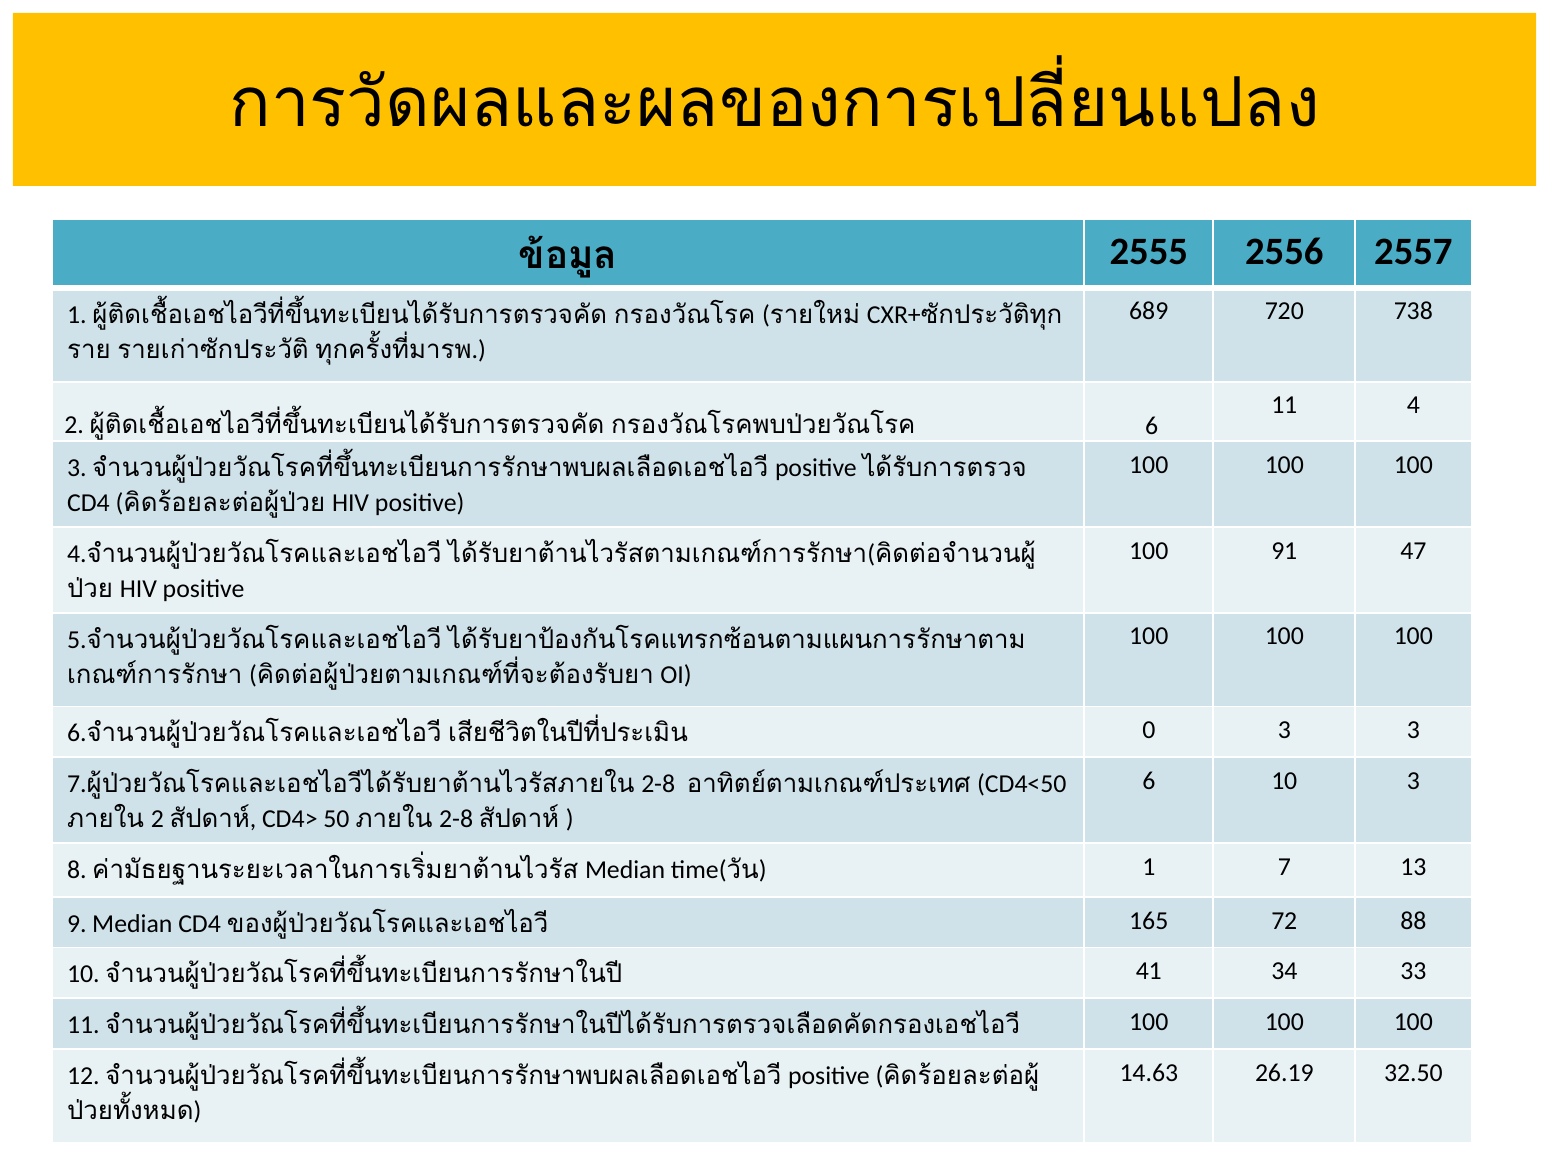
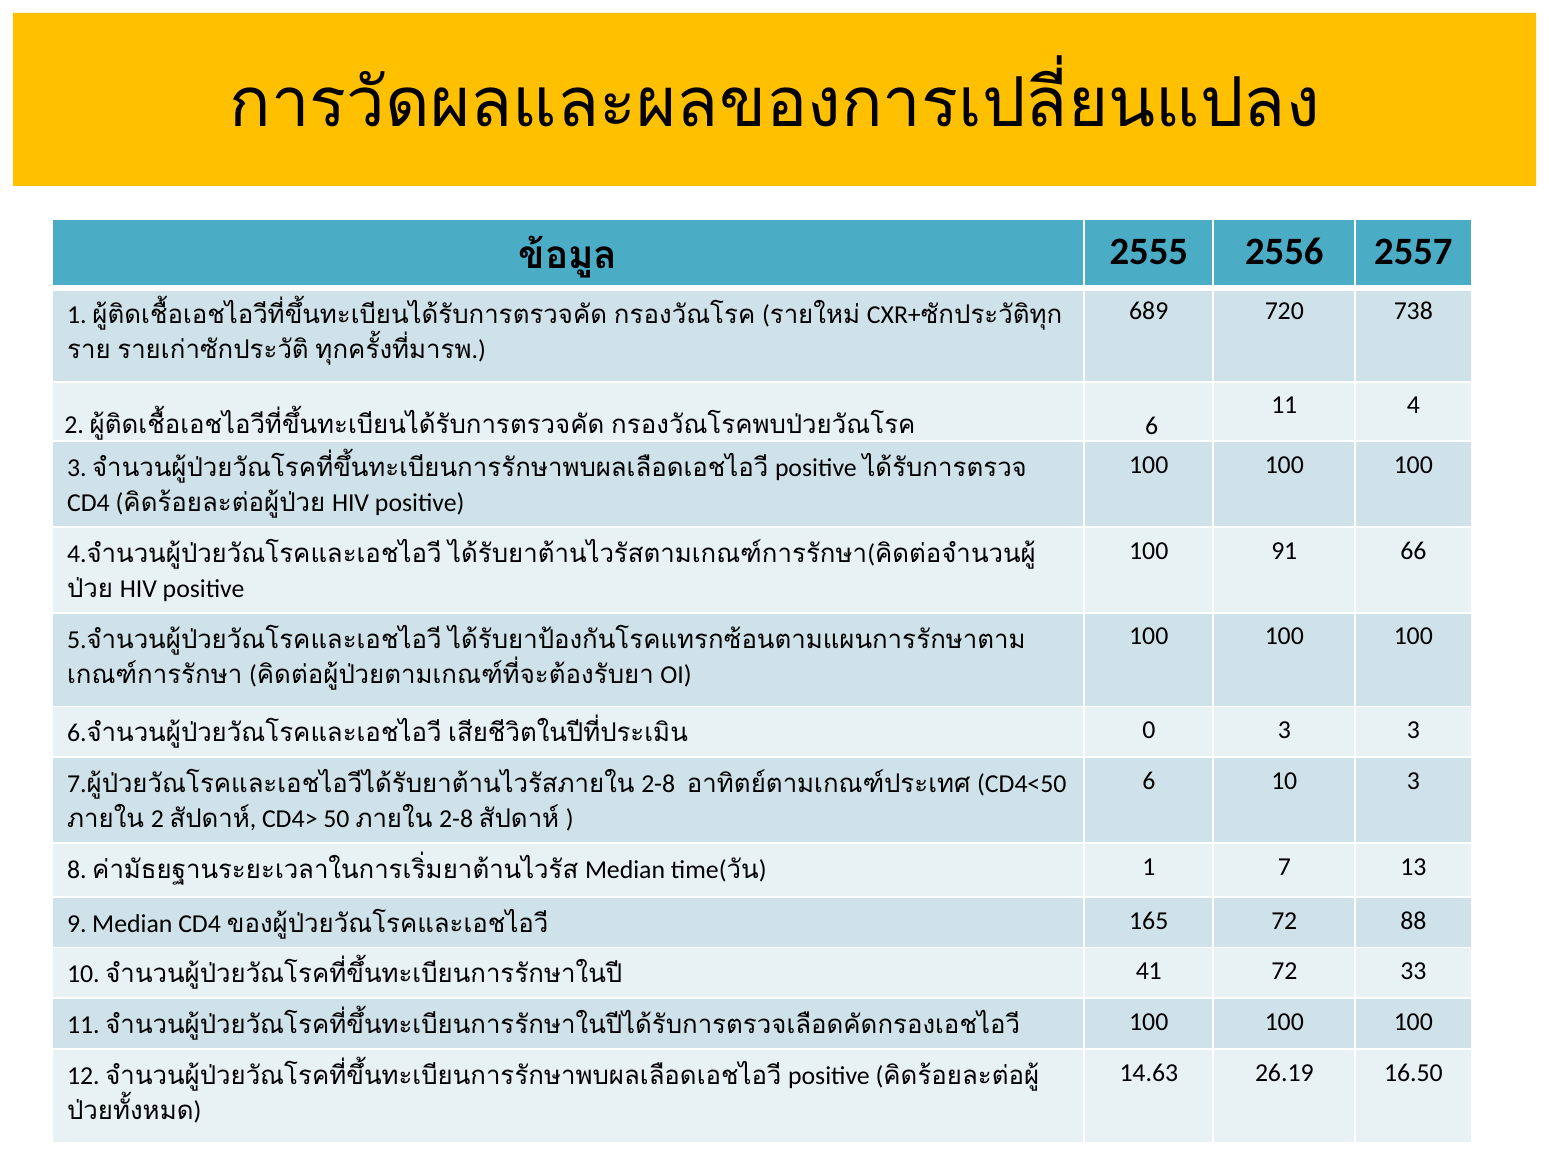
47: 47 -> 66
41 34: 34 -> 72
32.50: 32.50 -> 16.50
